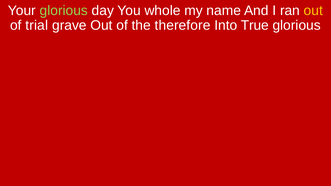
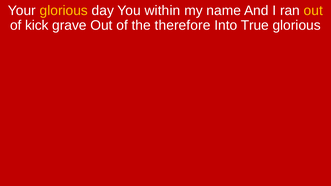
glorious at (64, 11) colour: light green -> yellow
whole: whole -> within
trial: trial -> kick
